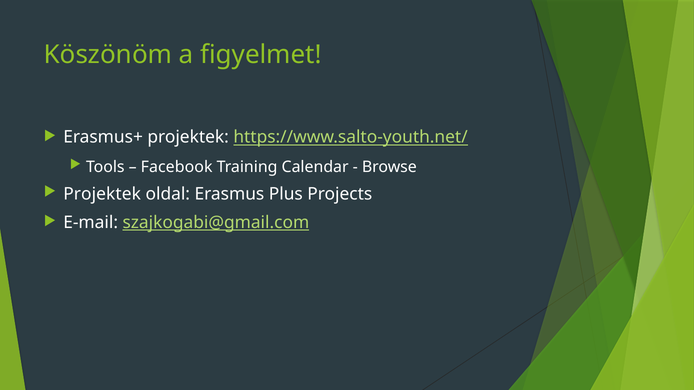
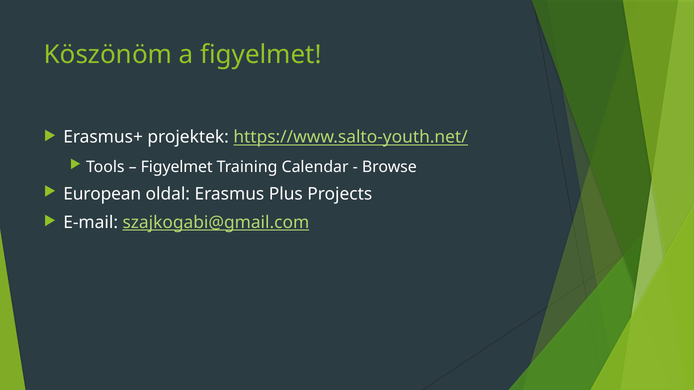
Facebook at (177, 167): Facebook -> Figyelmet
Projektek at (102, 194): Projektek -> European
